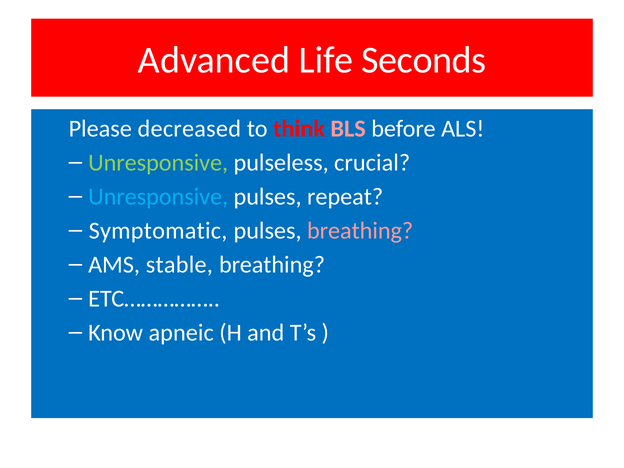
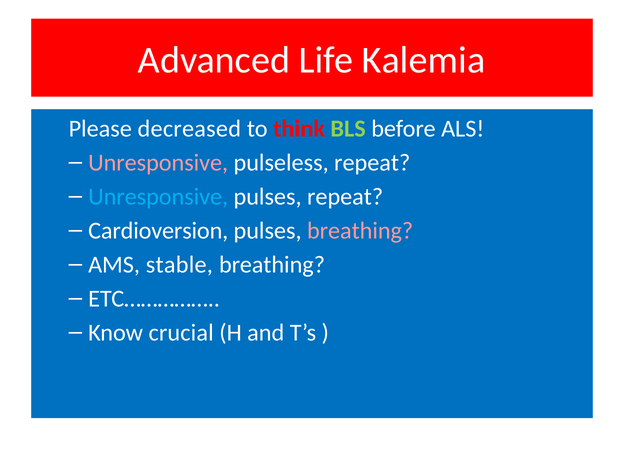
Seconds: Seconds -> Kalemia
BLS colour: pink -> light green
Unresponsive at (158, 163) colour: light green -> pink
pulseless crucial: crucial -> repeat
Symptomatic: Symptomatic -> Cardioversion
apneic: apneic -> crucial
